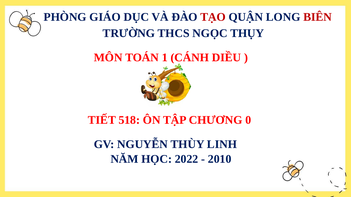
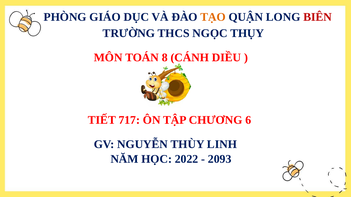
TẠO colour: red -> orange
1: 1 -> 8
518: 518 -> 717
0: 0 -> 6
2010: 2010 -> 2093
